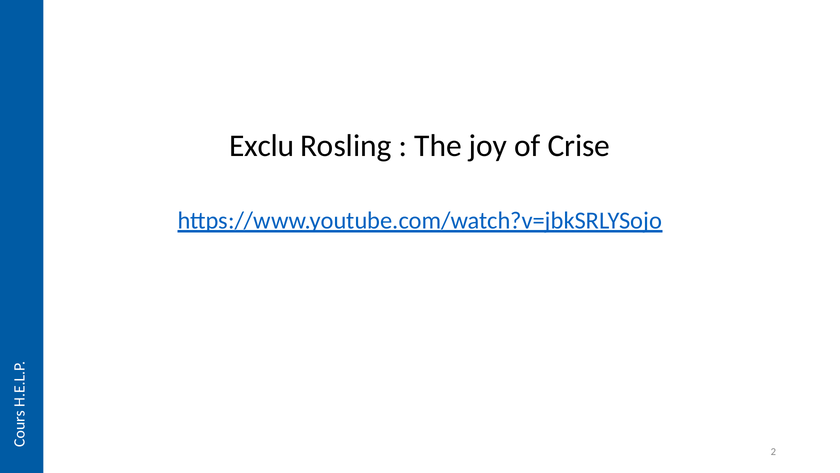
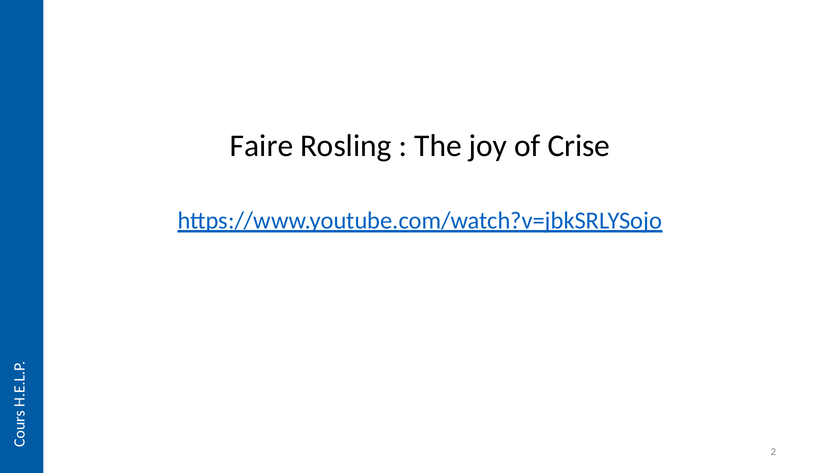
Exclu: Exclu -> Faire
